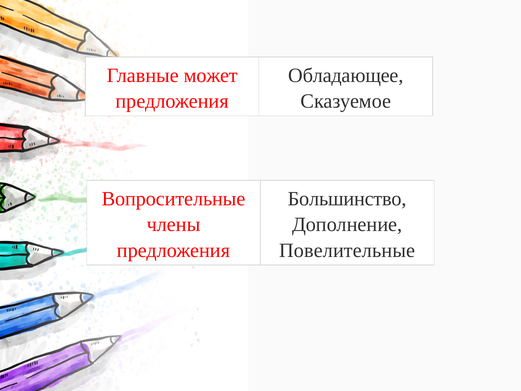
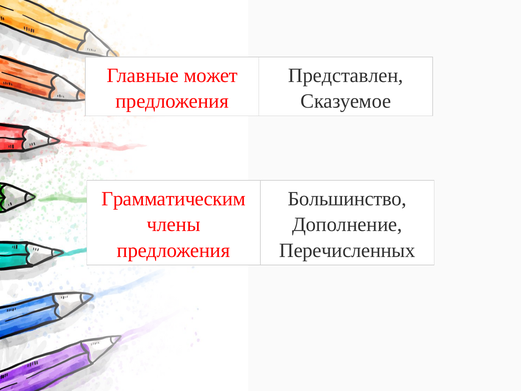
Обладающее: Обладающее -> Представлен
Вопросительные: Вопросительные -> Грамматическим
Повелительные: Повелительные -> Перечисленных
